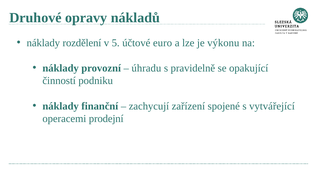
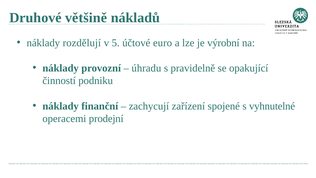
opravy: opravy -> většině
rozdělení: rozdělení -> rozdělují
výkonu: výkonu -> výrobní
vytvářející: vytvářející -> vyhnutelné
